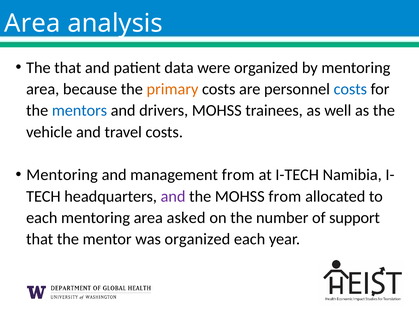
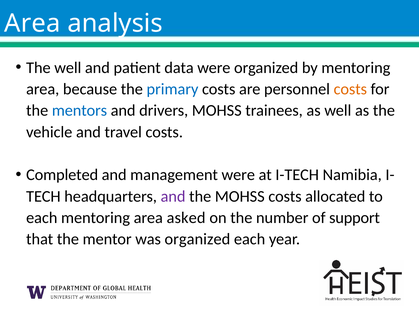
The that: that -> well
primary colour: orange -> blue
costs at (350, 89) colour: blue -> orange
Mentoring at (62, 175): Mentoring -> Completed
management from: from -> were
MOHSS from: from -> costs
